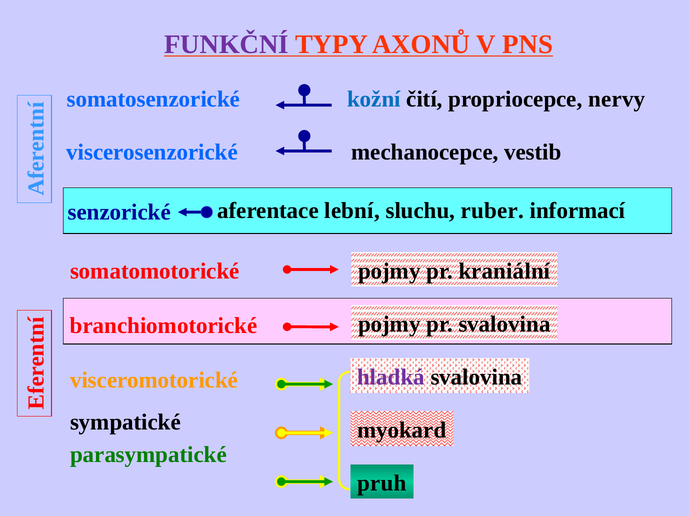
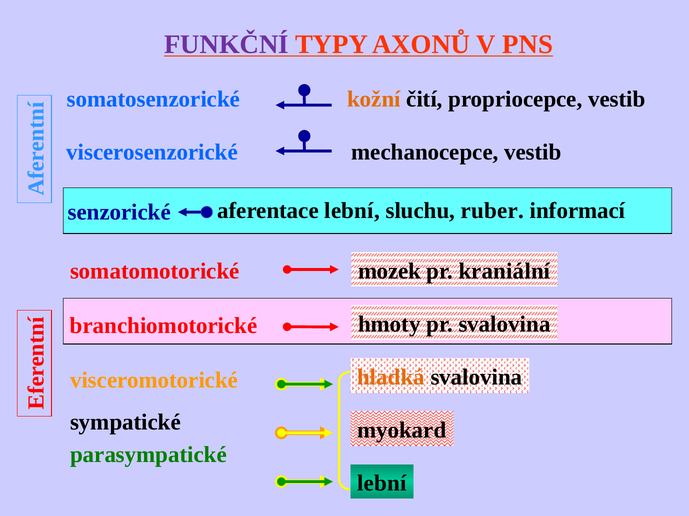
kožní colour: blue -> orange
propriocepce nervy: nervy -> vestib
somatomotorické pojmy: pojmy -> mozek
branchiomotorické pojmy: pojmy -> hmoty
hladká colour: purple -> orange
pruh at (382, 484): pruh -> lební
